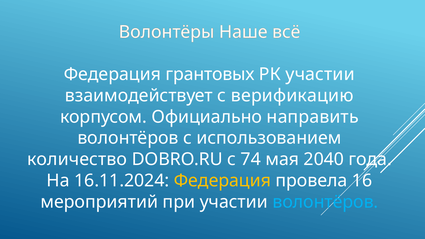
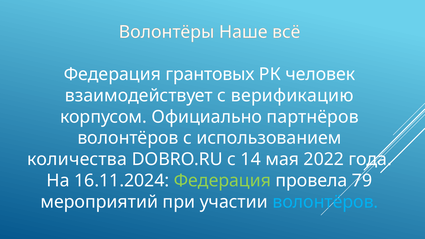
РК участии: участии -> человек
направить: направить -> партнёров
количество: количество -> количества
74: 74 -> 14
2040: 2040 -> 2022
Федерация at (222, 181) colour: yellow -> light green
16: 16 -> 79
